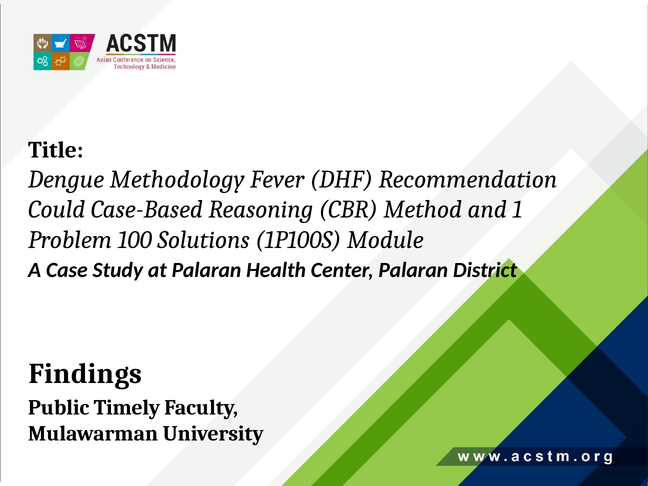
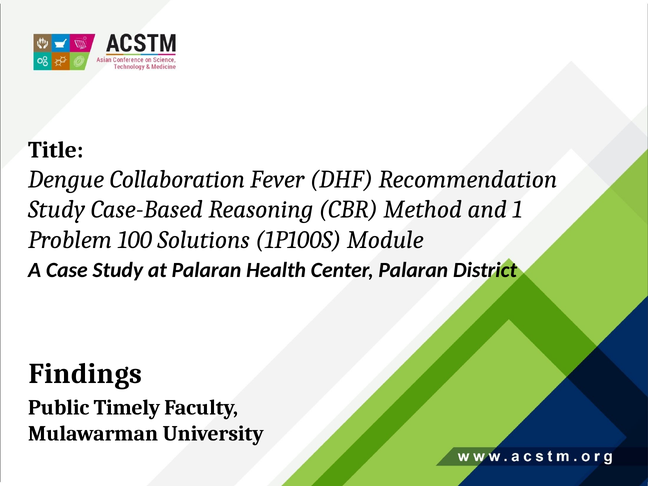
Methodology: Methodology -> Collaboration
Could at (57, 210): Could -> Study
